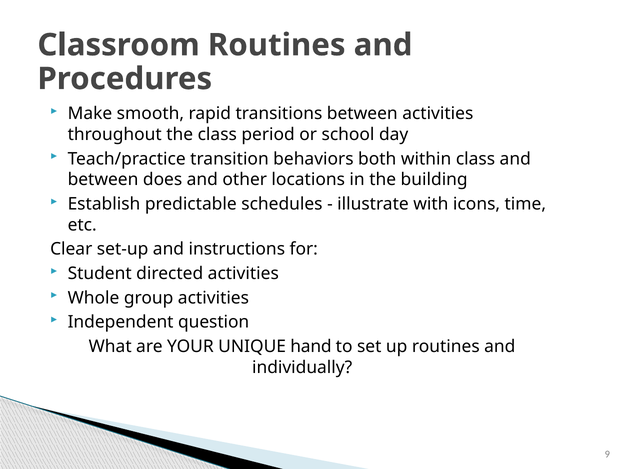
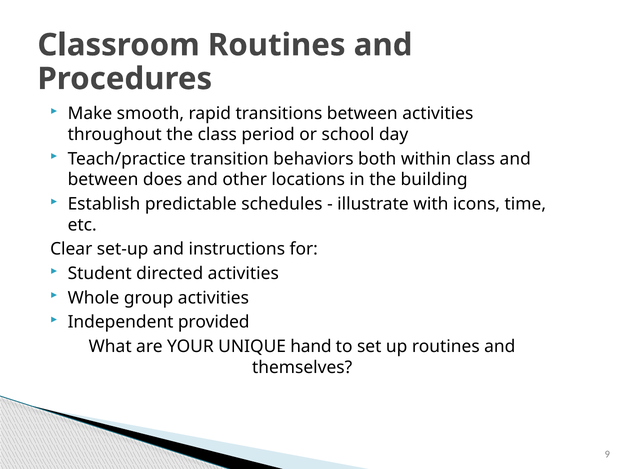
question: question -> provided
individually: individually -> themselves
